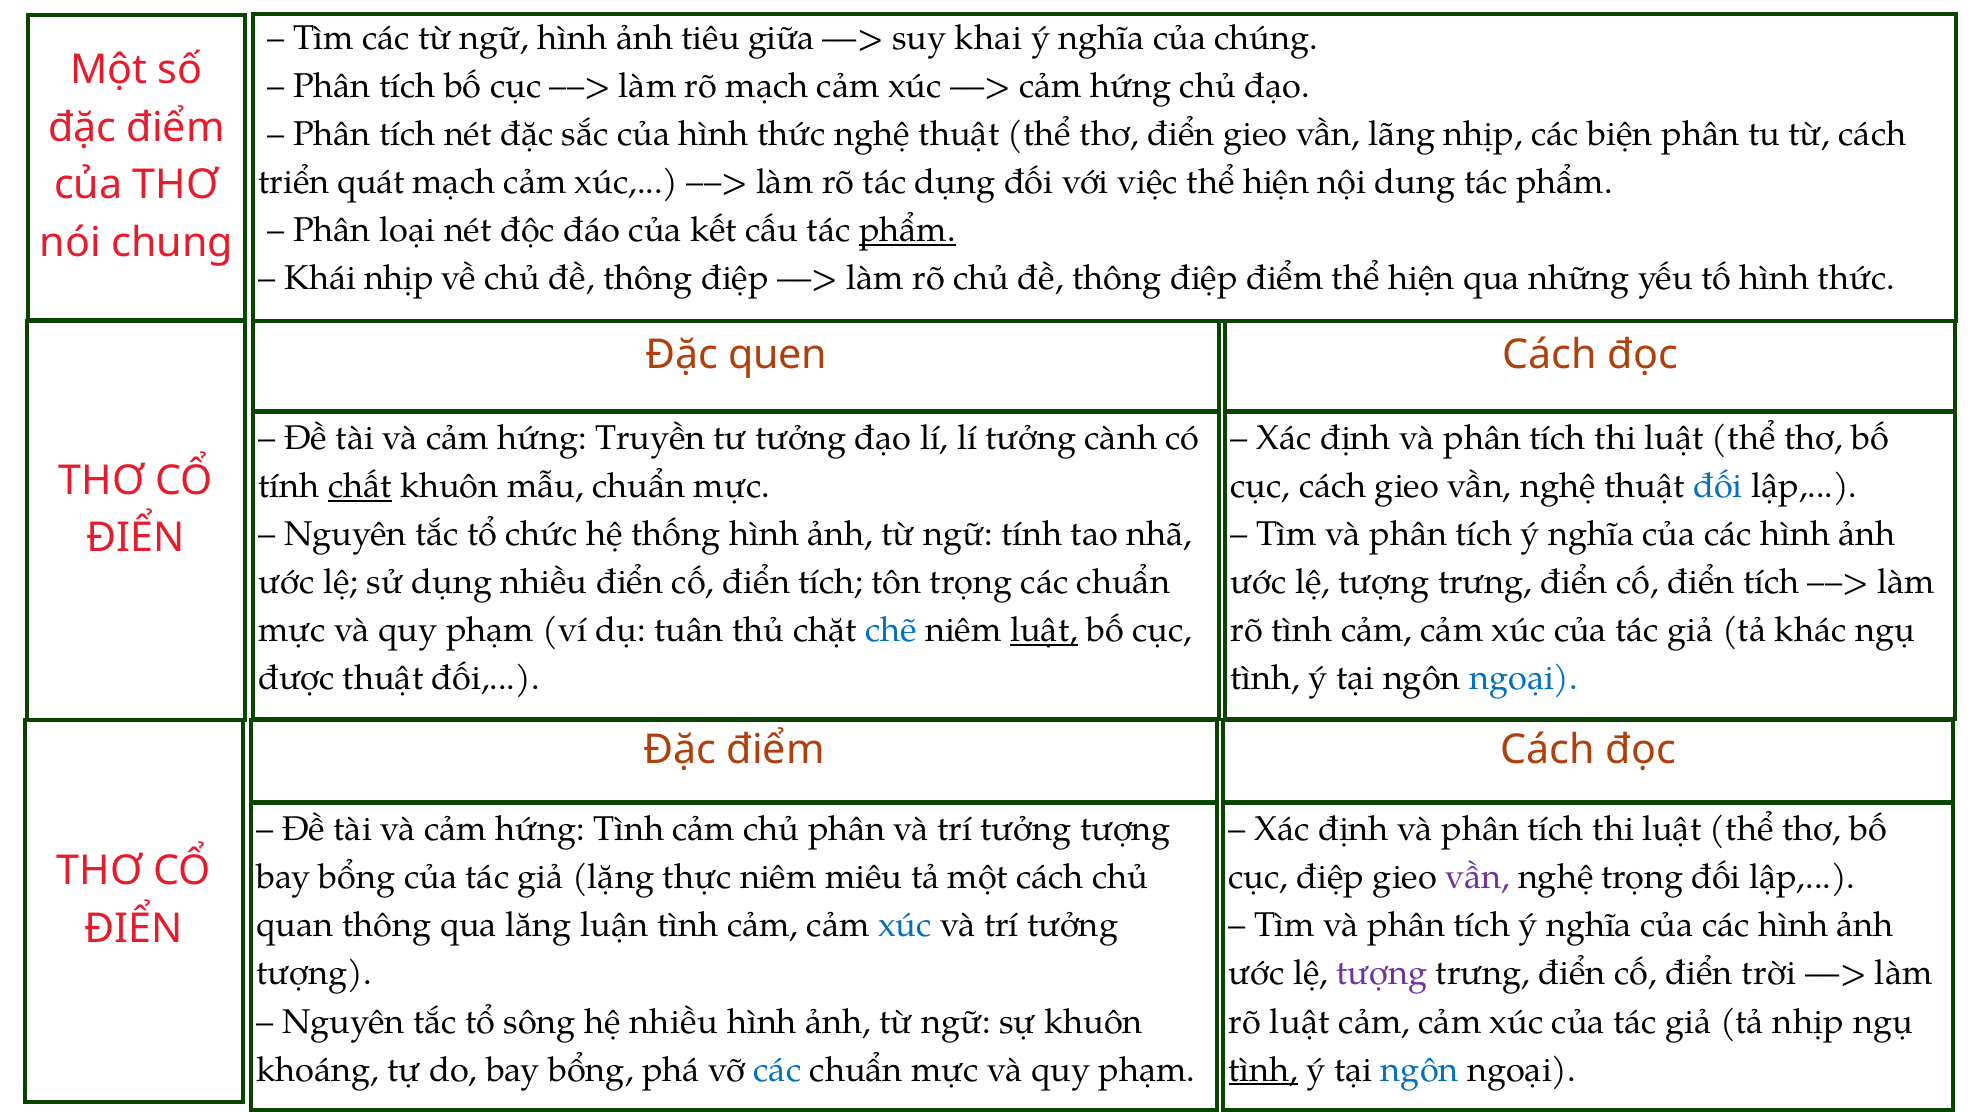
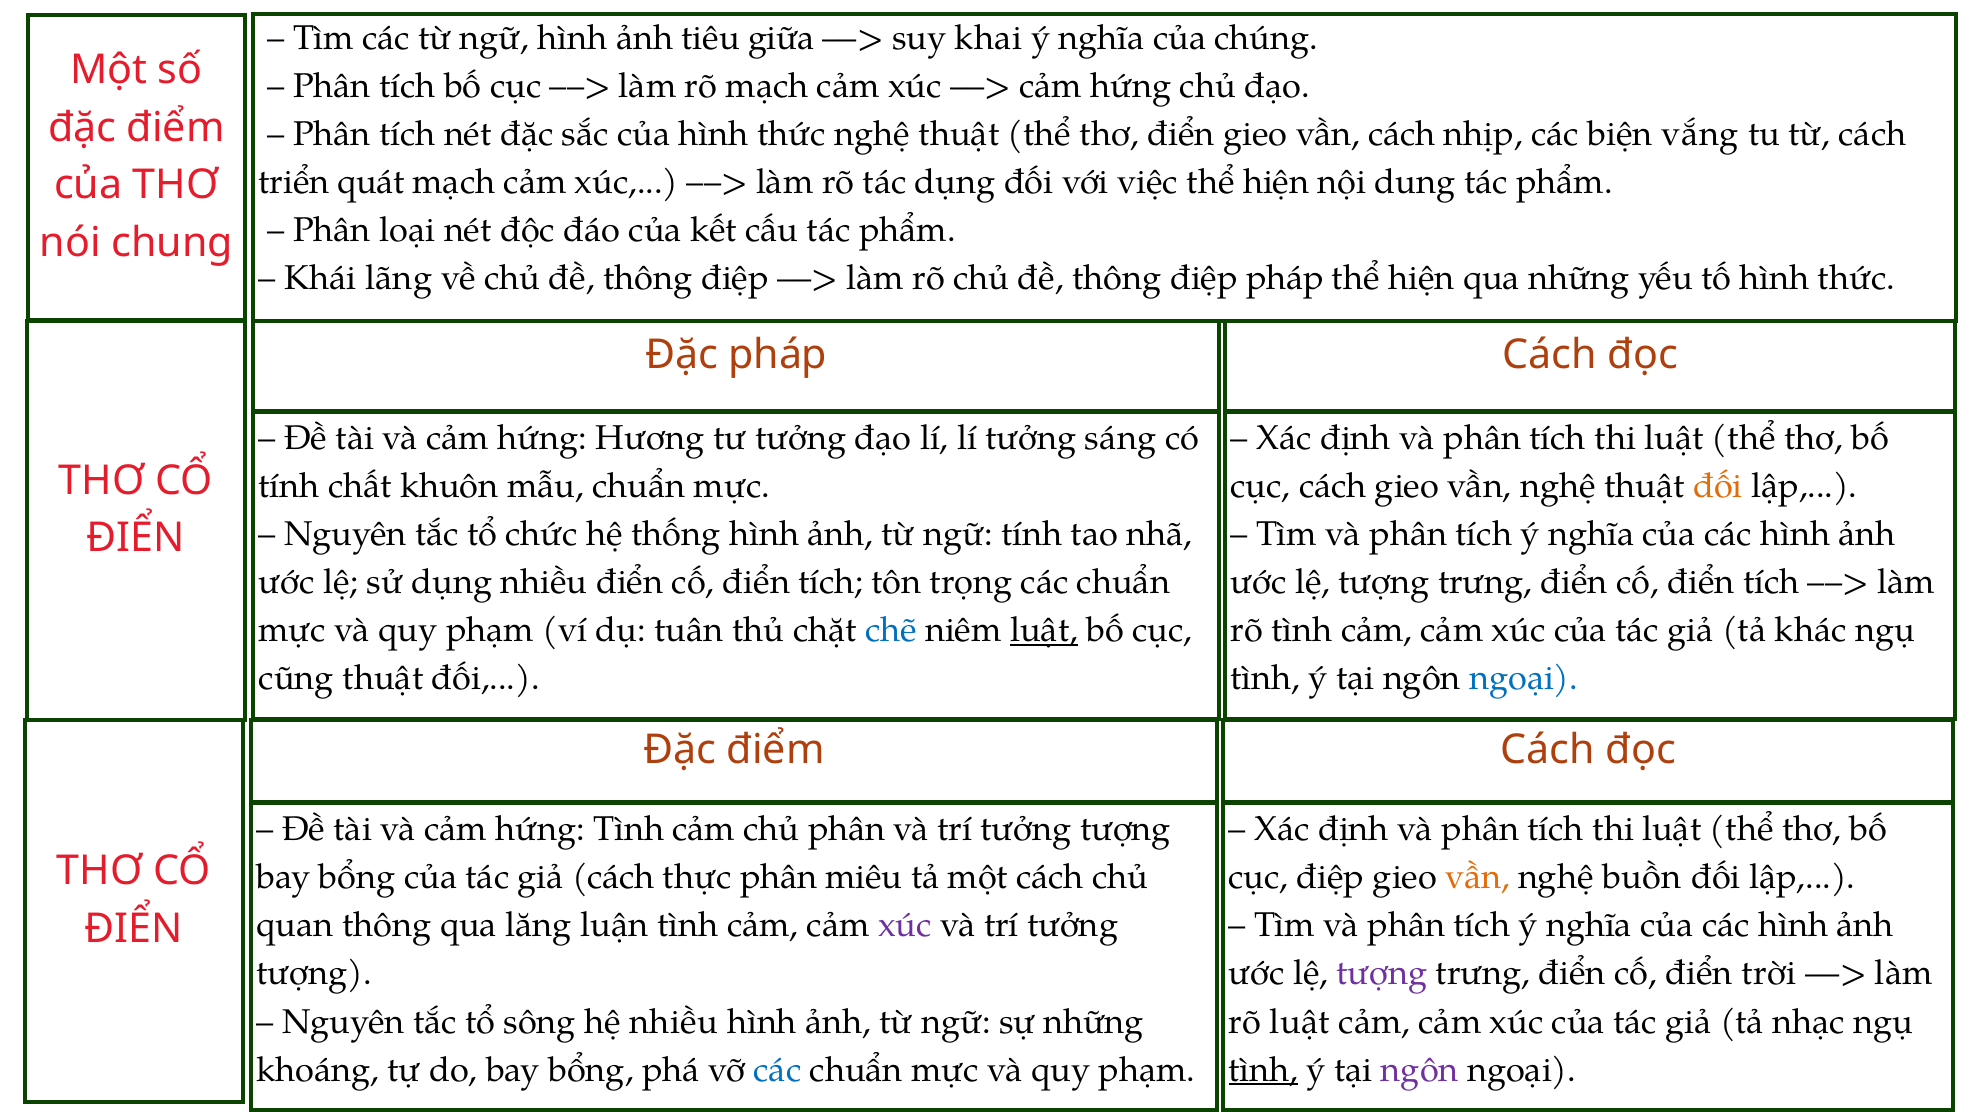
vần lãng: lãng -> cách
biện phân: phân -> vắng
phẩm at (907, 230) underline: present -> none
Khái nhịp: nhịp -> lãng
điệp điểm: điểm -> pháp
Đặc quen: quen -> pháp
Truyền: Truyền -> Hương
cành: cành -> sáng
chất underline: present -> none
đối at (1718, 487) colour: blue -> orange
được: được -> cũng
giả lặng: lặng -> cách
thực niêm: niêm -> phân
vần at (1478, 878) colour: purple -> orange
nghệ trọng: trọng -> buồn
xúc at (905, 926) colour: blue -> purple
sự khuôn: khuôn -> những
tả nhịp: nhịp -> nhạc
ngôn at (1420, 1070) colour: blue -> purple
